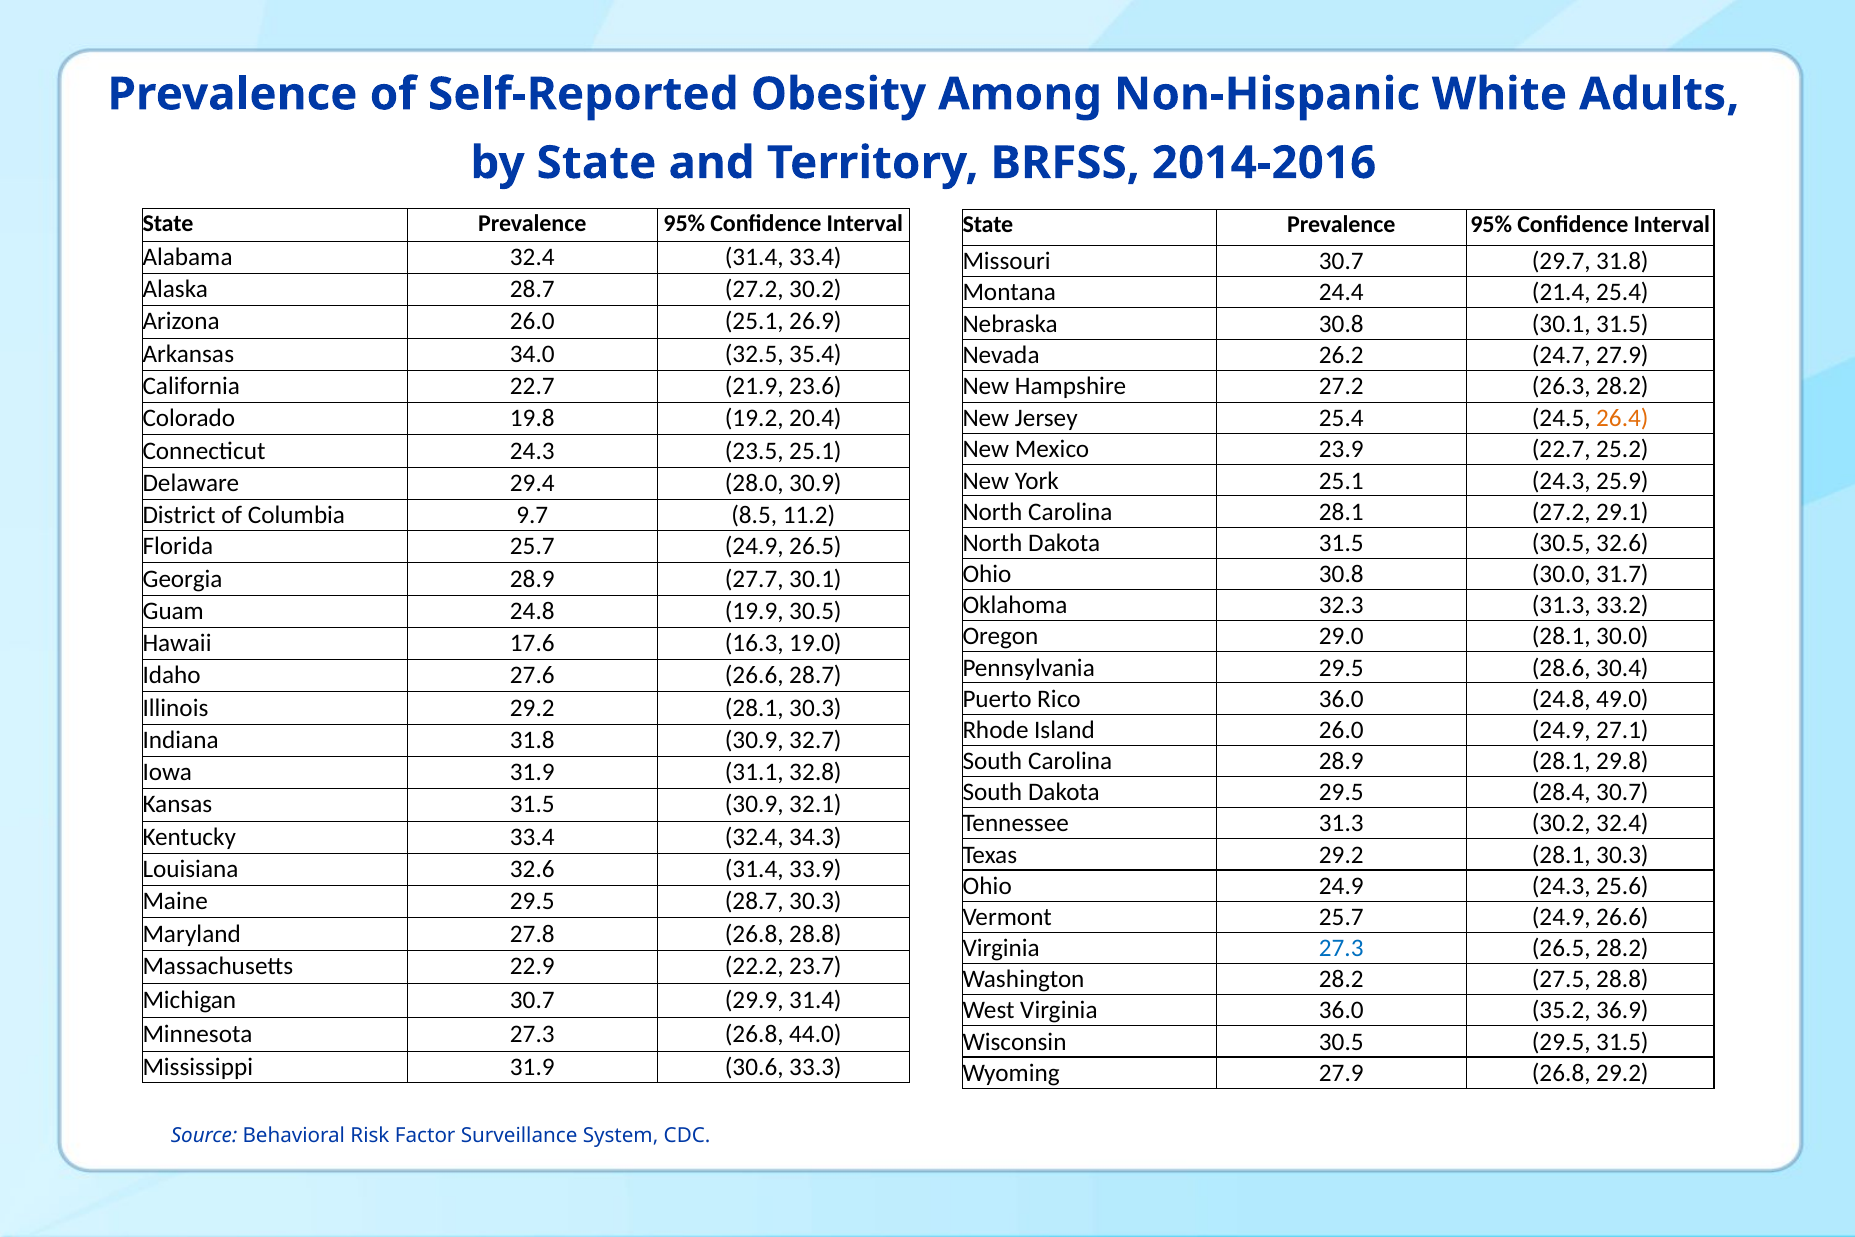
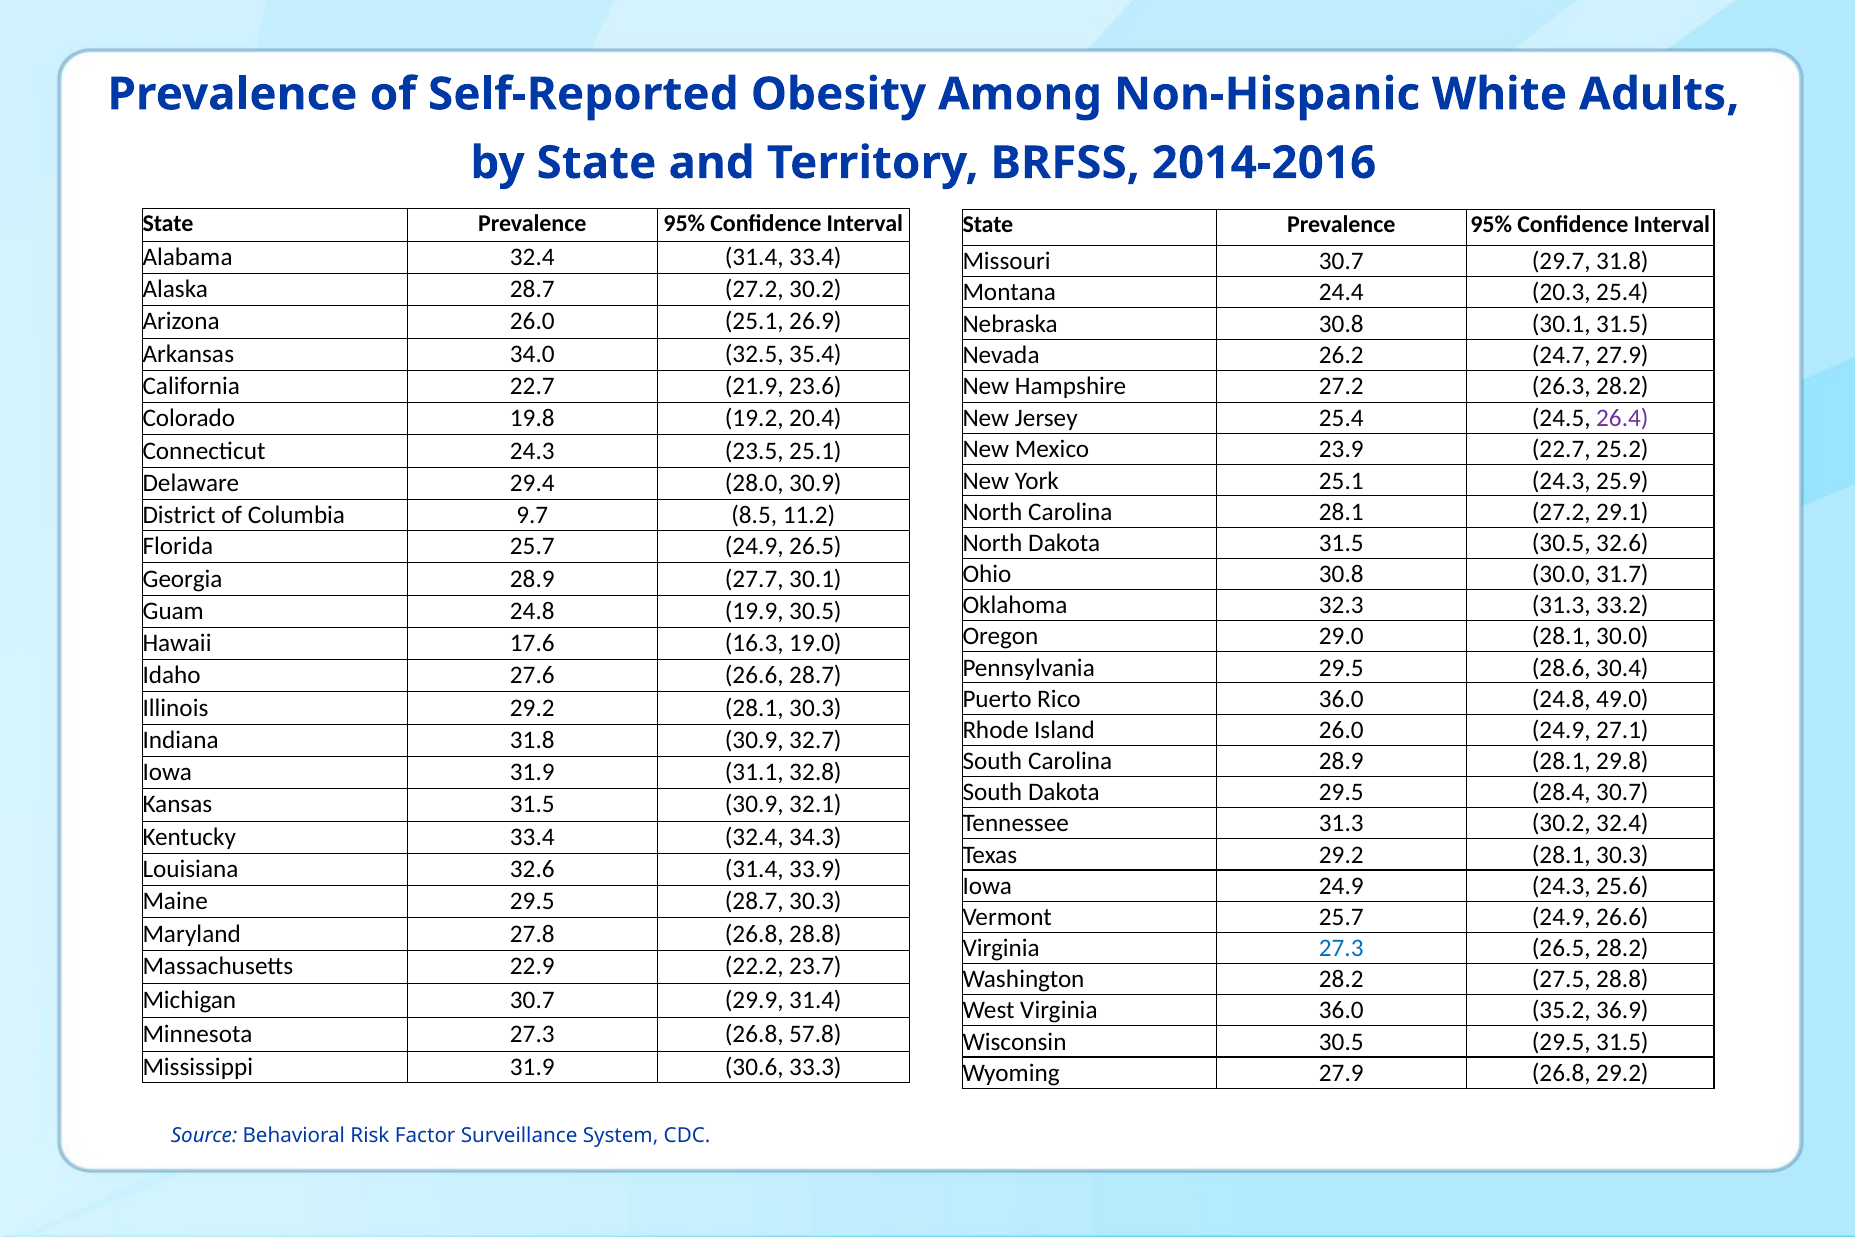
21.4: 21.4 -> 20.3
26.4 colour: orange -> purple
Ohio at (987, 886): Ohio -> Iowa
44.0: 44.0 -> 57.8
